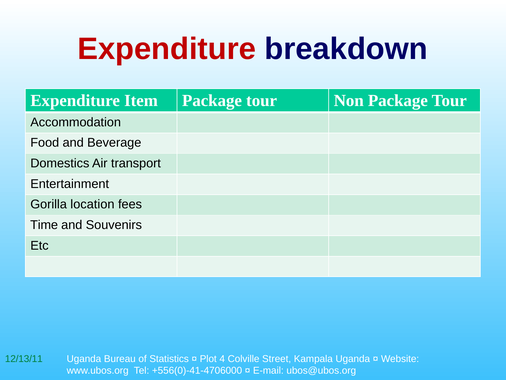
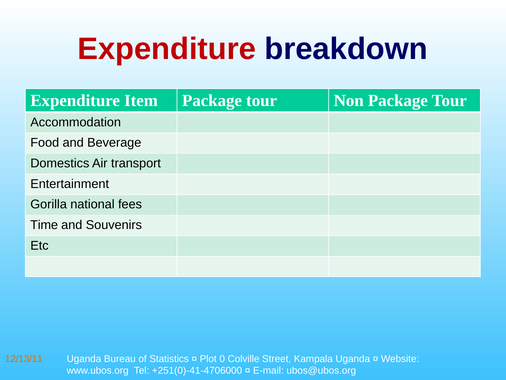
location: location -> national
12/13/11 colour: green -> orange
4: 4 -> 0
+556(0)-41-4706000: +556(0)-41-4706000 -> +251(0)-41-4706000
